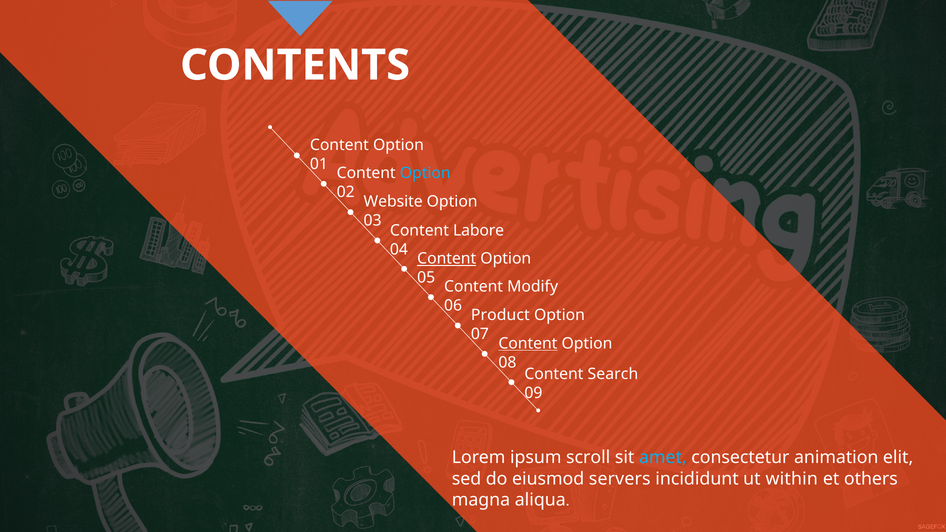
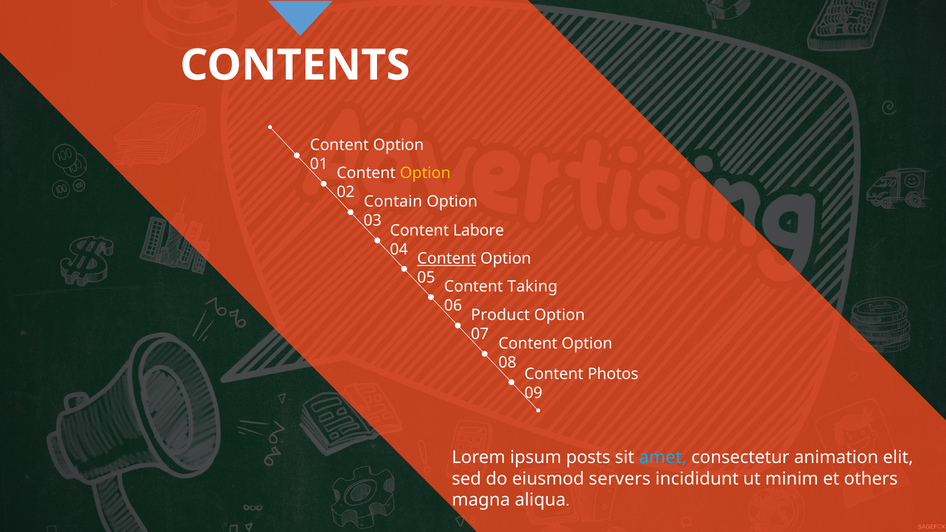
Option at (425, 173) colour: light blue -> yellow
Website: Website -> Contain
Modify: Modify -> Taking
Content at (528, 344) underline: present -> none
Search: Search -> Photos
scroll: scroll -> posts
within: within -> minim
